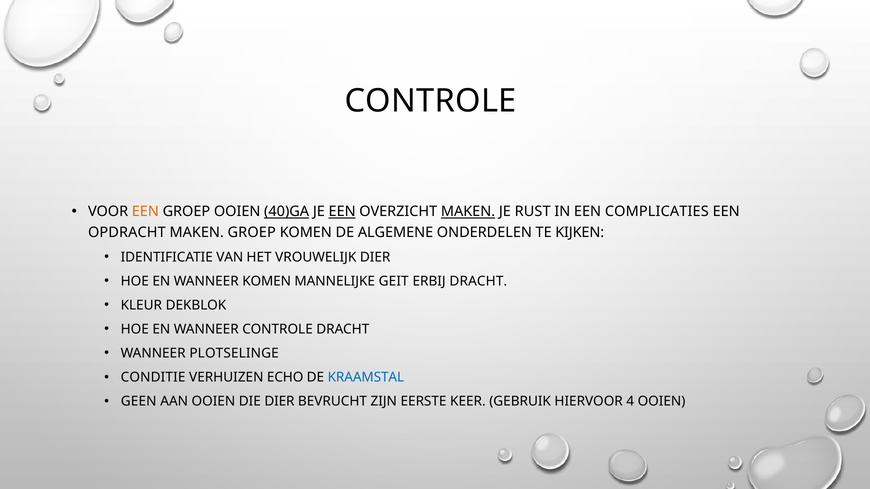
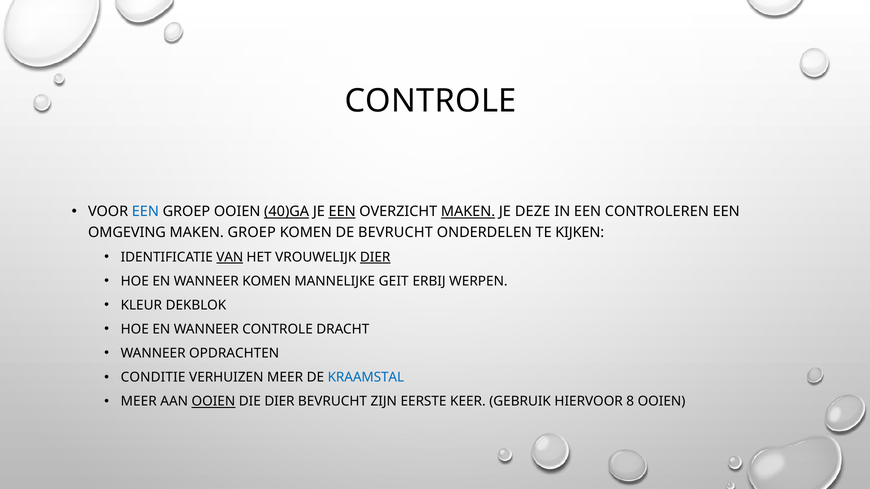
EEN at (145, 212) colour: orange -> blue
RUST: RUST -> DEZE
COMPLICATIES: COMPLICATIES -> CONTROLEREN
OPDRACHT: OPDRACHT -> OMGEVING
DE ALGEMENE: ALGEMENE -> BEVRUCHT
VAN underline: none -> present
DIER at (375, 257) underline: none -> present
ERBIJ DRACHT: DRACHT -> WERPEN
PLOTSELINGE: PLOTSELINGE -> OPDRACHTEN
VERHUIZEN ECHO: ECHO -> MEER
GEEN at (139, 402): GEEN -> MEER
OOIEN at (213, 402) underline: none -> present
4: 4 -> 8
